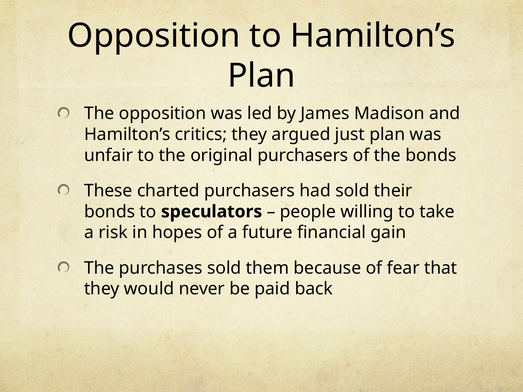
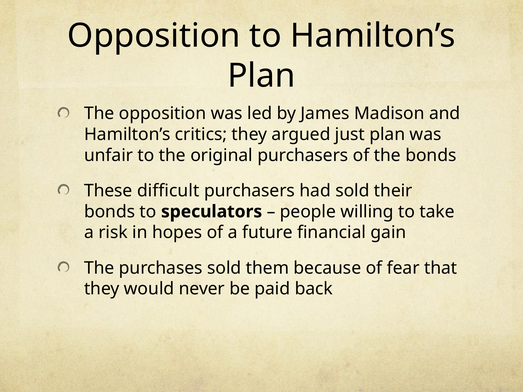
charted: charted -> difficult
